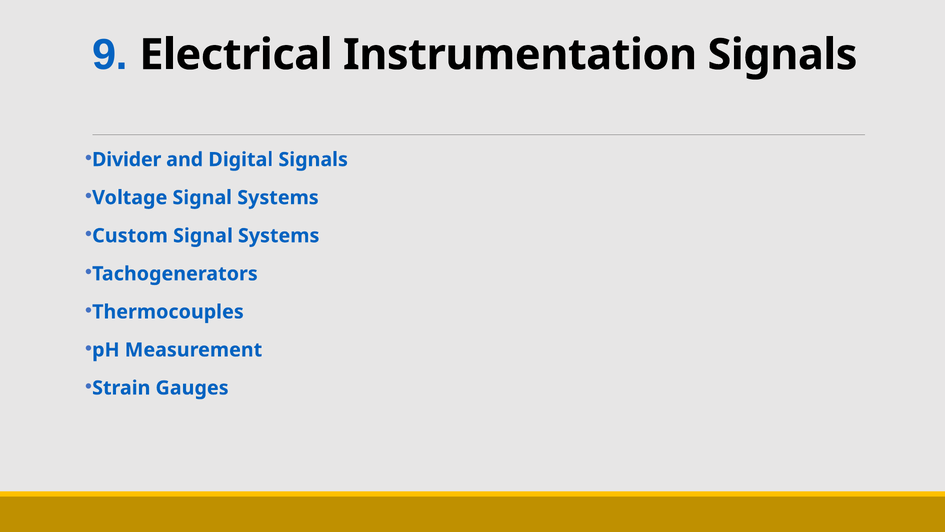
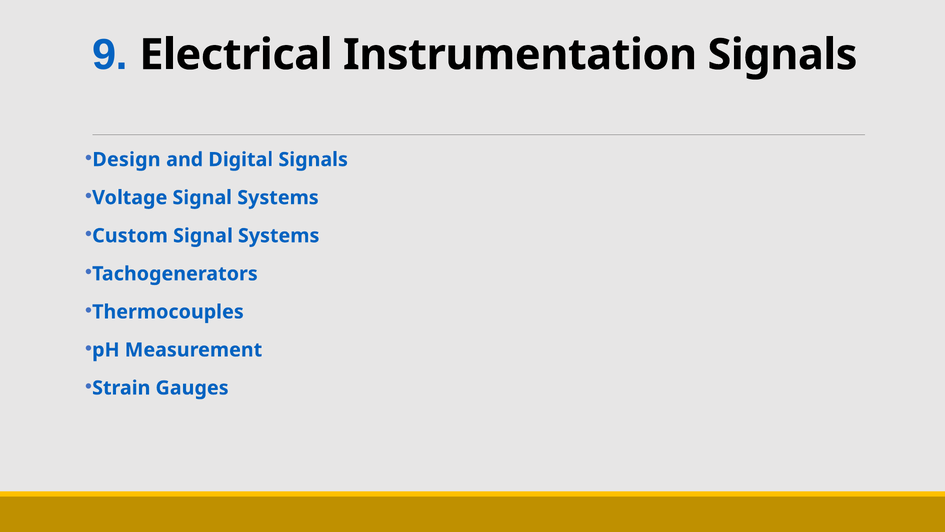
Divider: Divider -> Design
